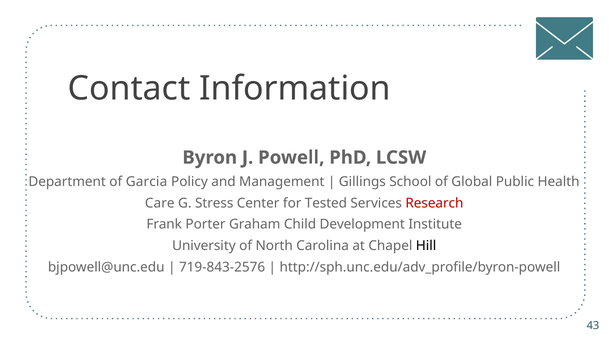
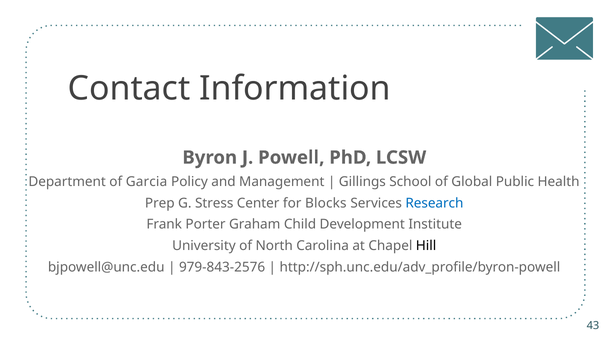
Care: Care -> Prep
Tested: Tested -> Blocks
Research colour: red -> blue
719-843-2576: 719-843-2576 -> 979-843-2576
